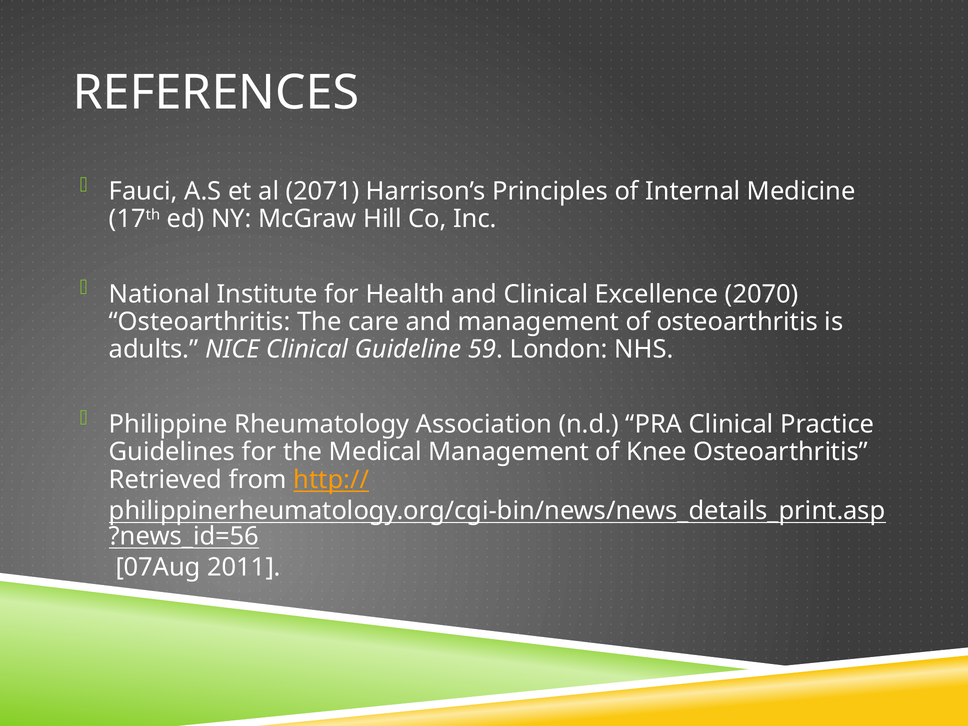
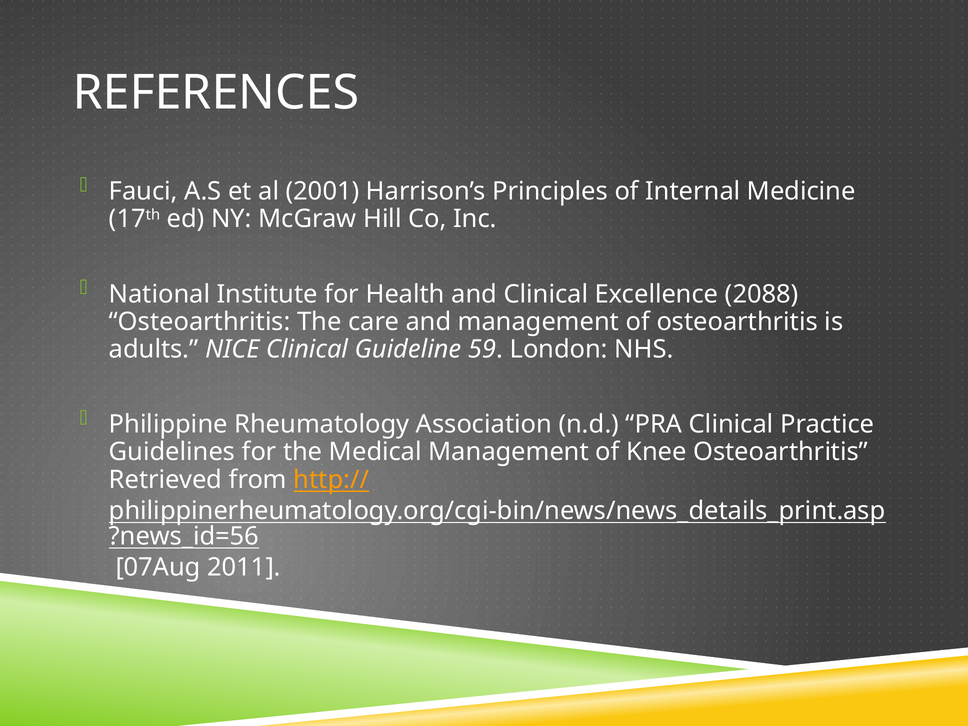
2071: 2071 -> 2001
2070: 2070 -> 2088
